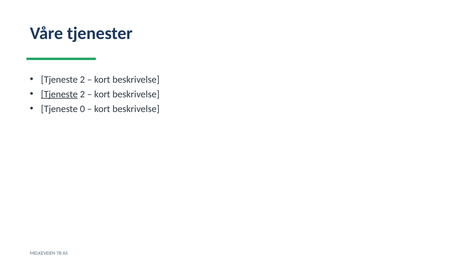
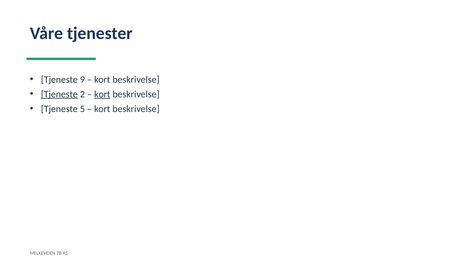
2 at (82, 80): 2 -> 9
kort at (102, 94) underline: none -> present
0: 0 -> 5
